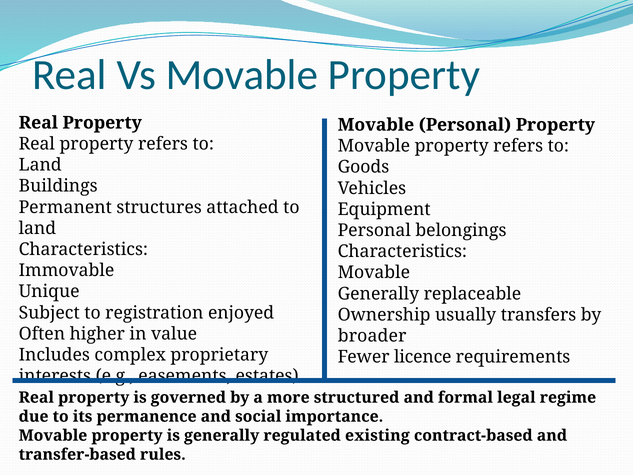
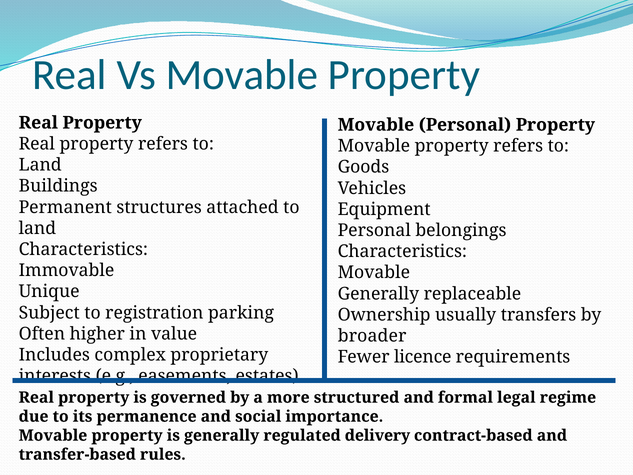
enjoyed: enjoyed -> parking
existing: existing -> delivery
